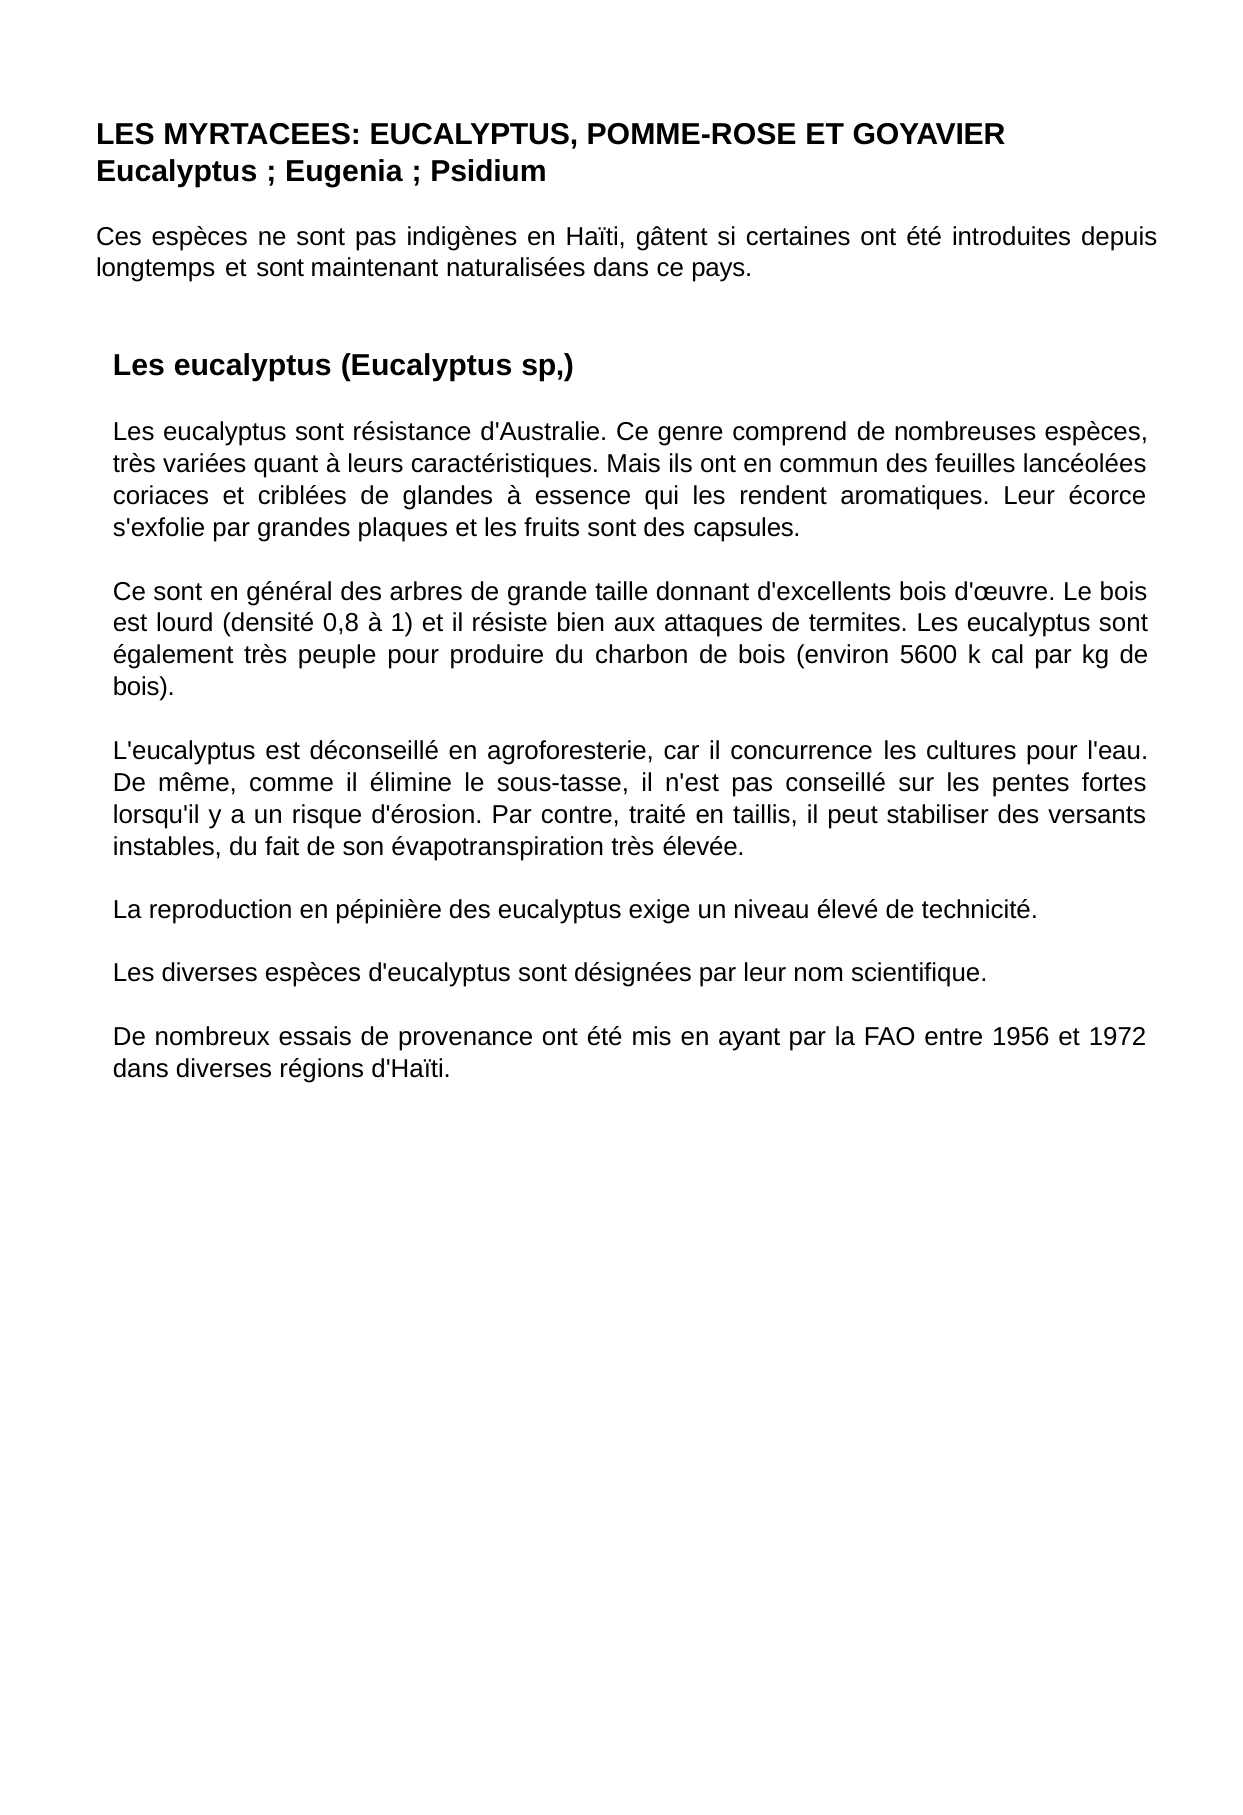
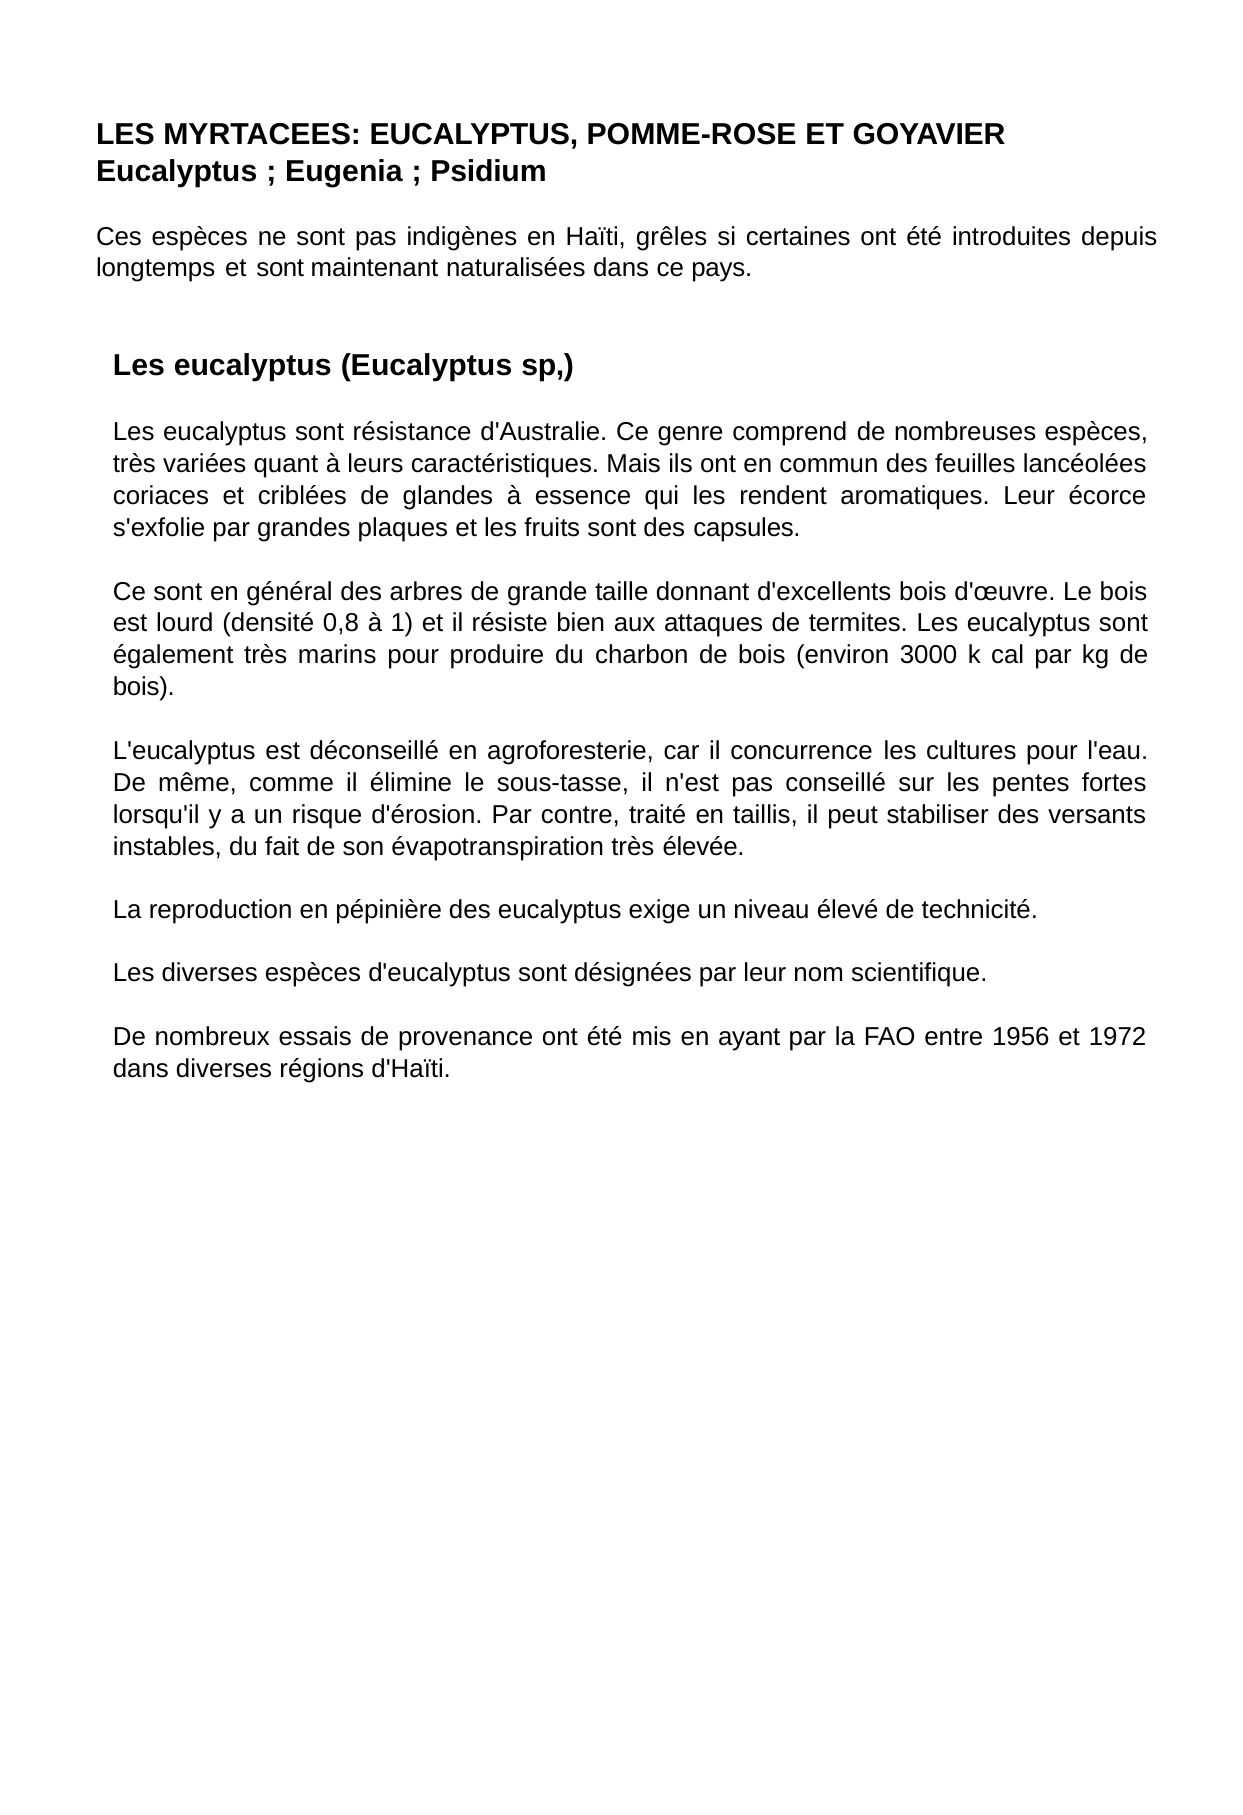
gâtent: gâtent -> grêles
peuple: peuple -> marins
5600: 5600 -> 3000
